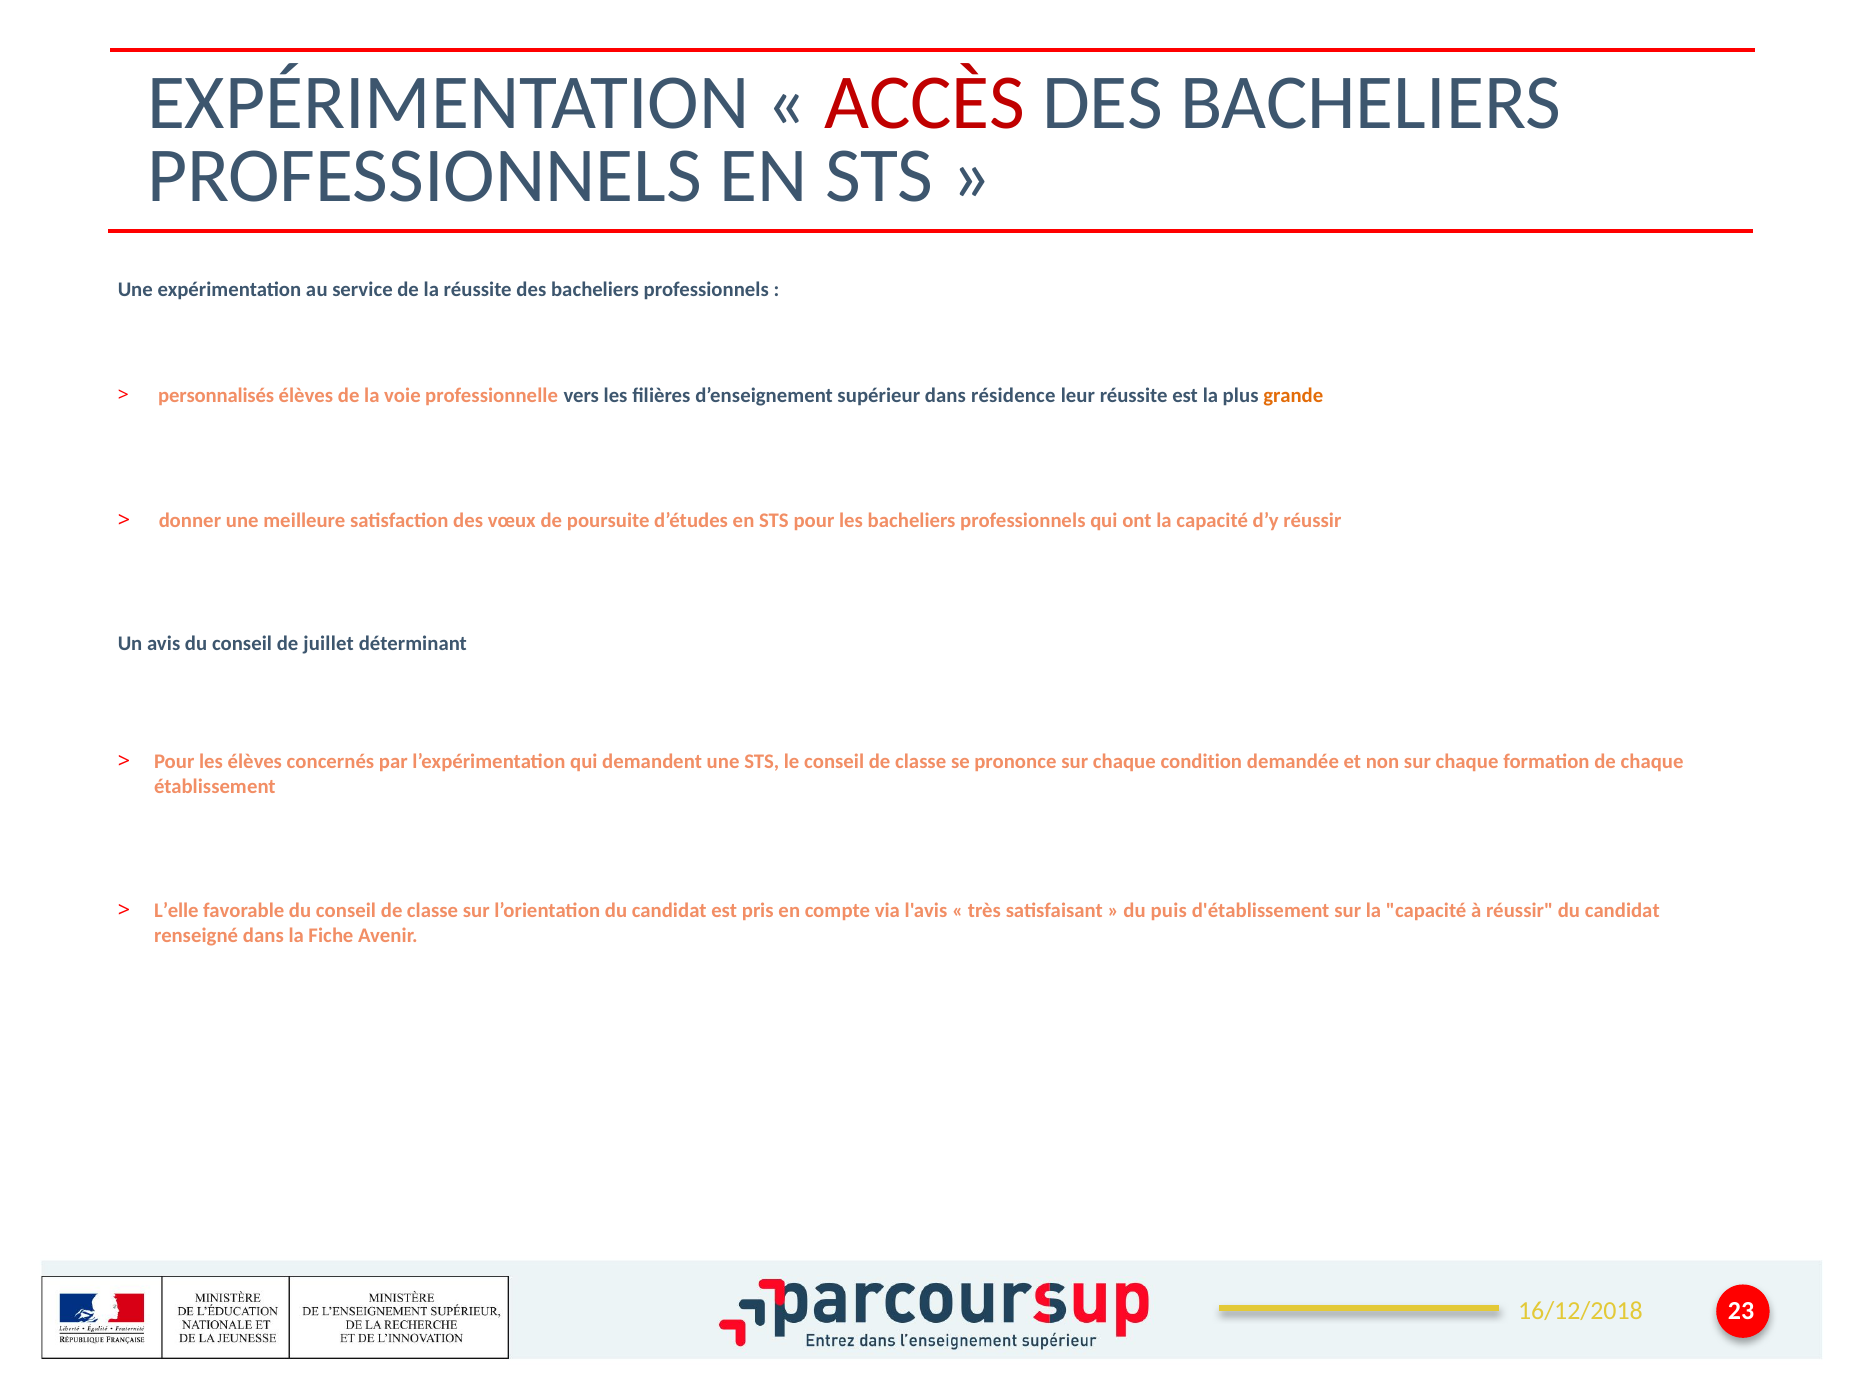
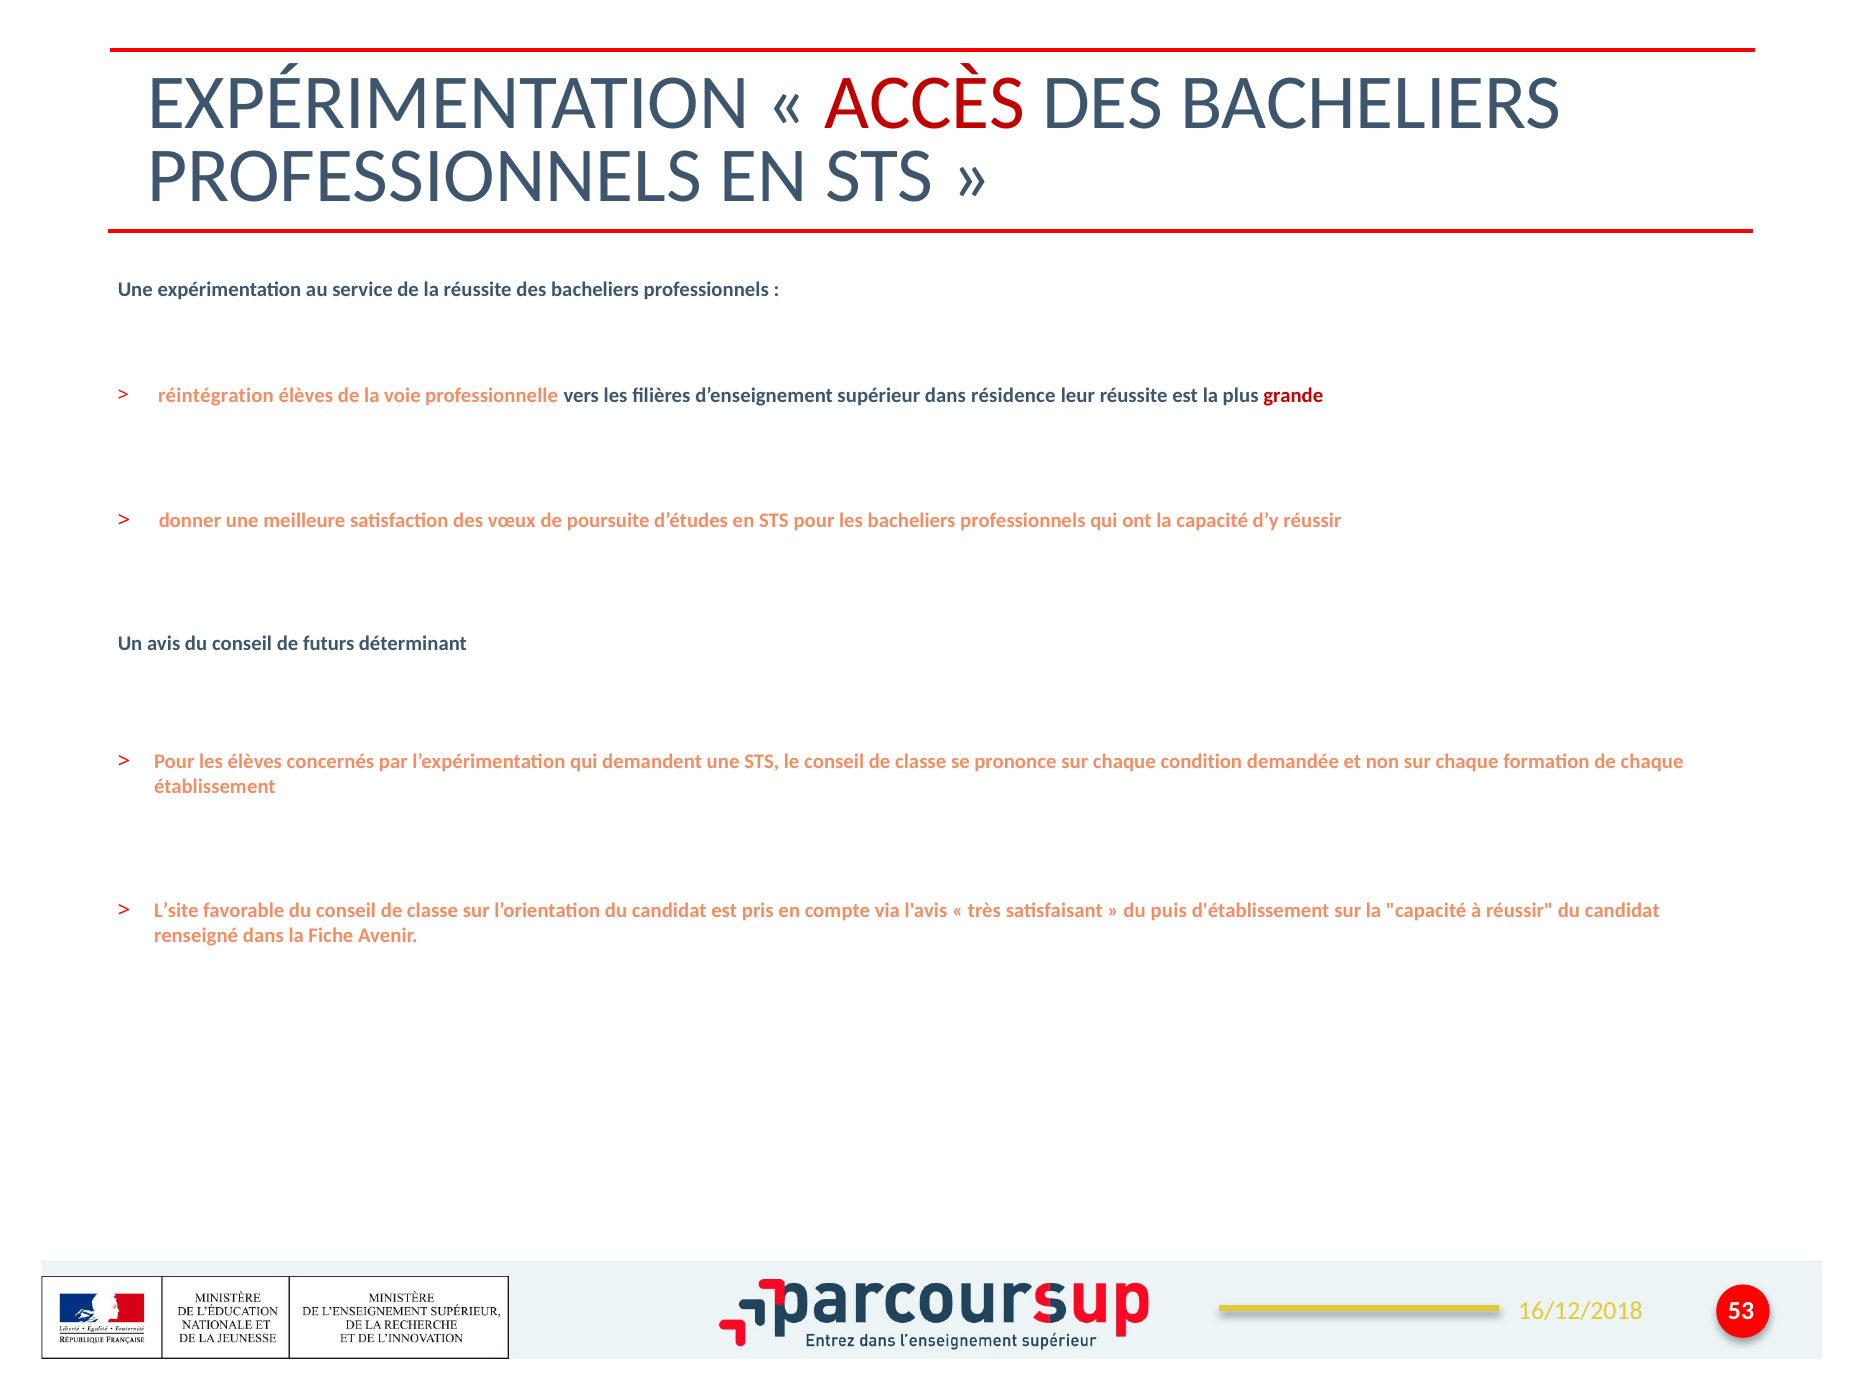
personnalisés: personnalisés -> réintégration
grande colour: orange -> red
juillet: juillet -> futurs
L’elle: L’elle -> L’site
23: 23 -> 53
